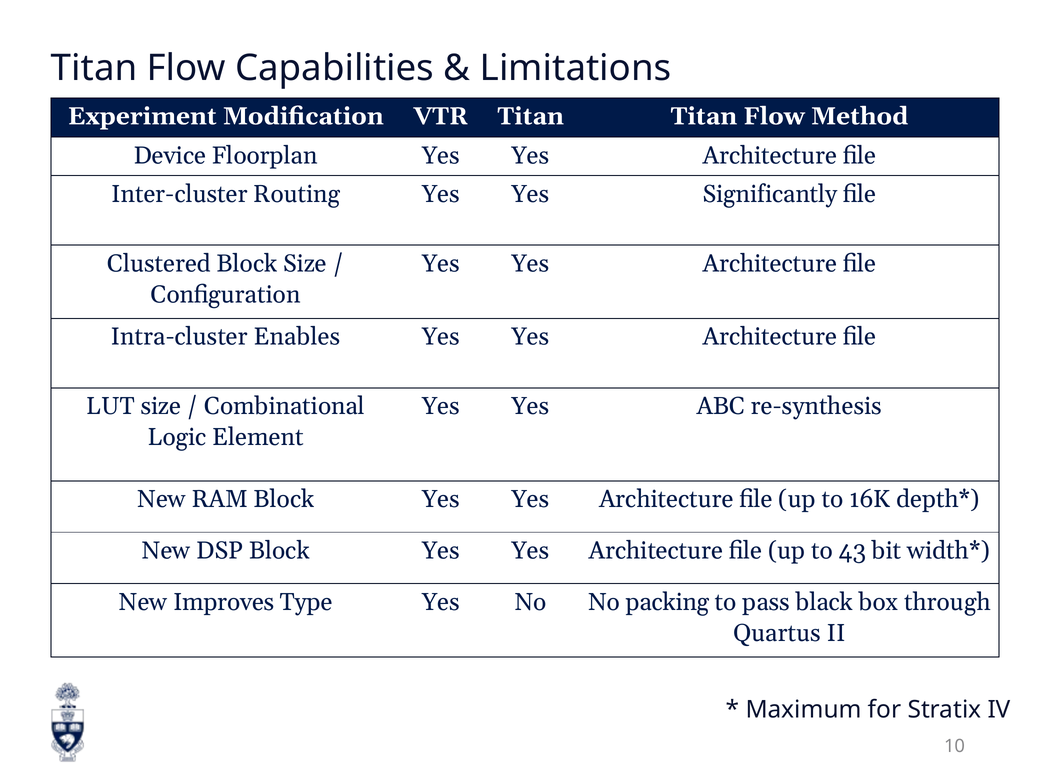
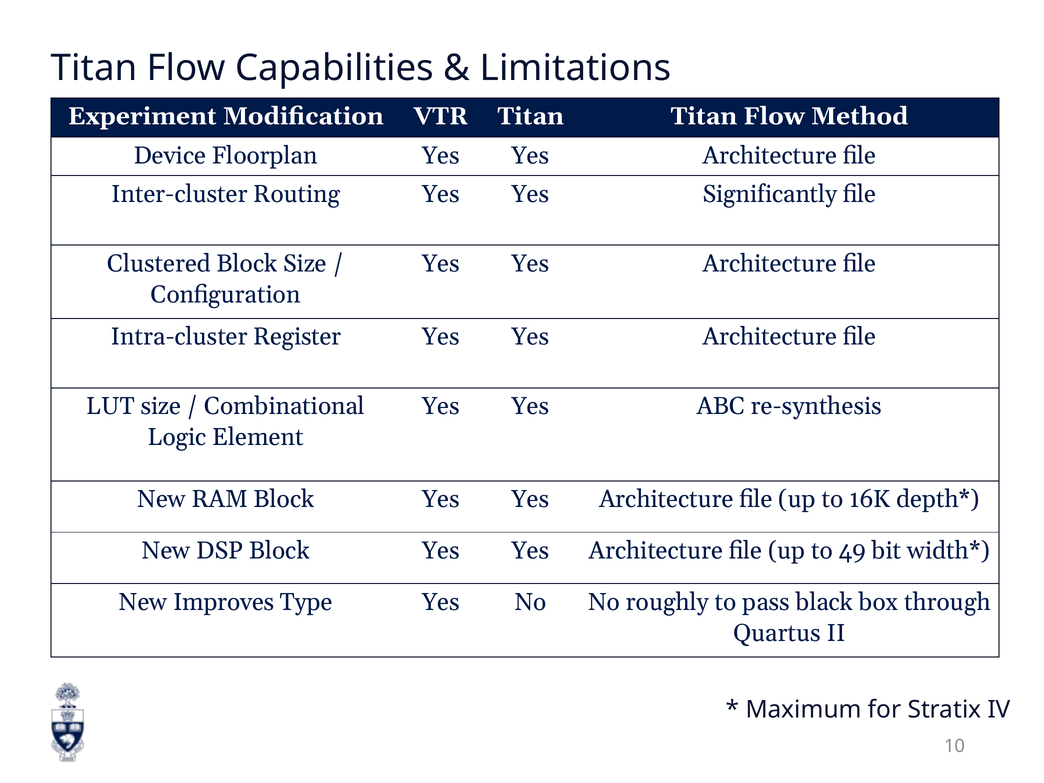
Enables: Enables -> Register
43: 43 -> 49
packing: packing -> roughly
